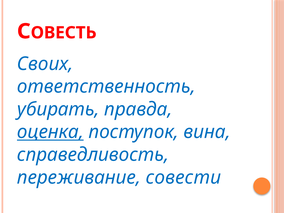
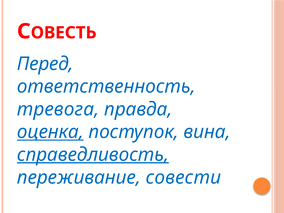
Своих: Своих -> Перед
убирать: убирать -> тревога
справедливость underline: none -> present
